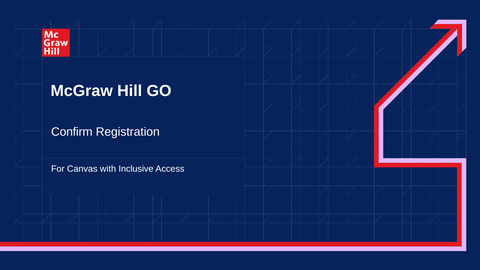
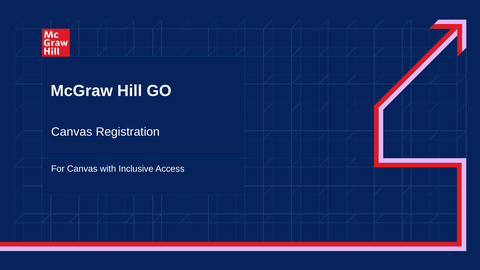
Confirm at (72, 132): Confirm -> Canvas
